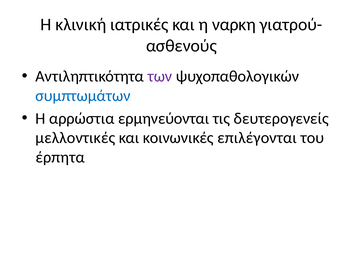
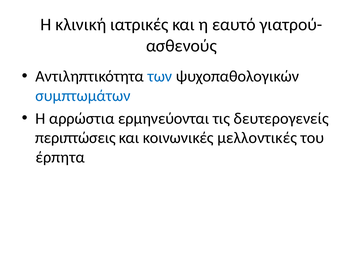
ναρκη: ναρκη -> εαυτό
των colour: purple -> blue
μελλοντικές: μελλοντικές -> περιπτώσεις
επιλέγονται: επιλέγονται -> μελλοντικές
